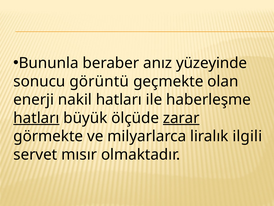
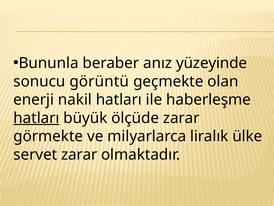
zarar at (181, 118) underline: present -> none
ilgili: ilgili -> ülke
servet mısır: mısır -> zarar
